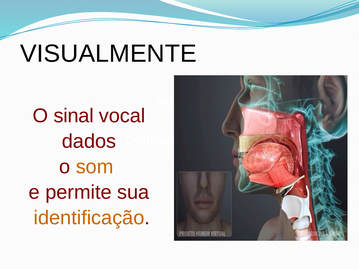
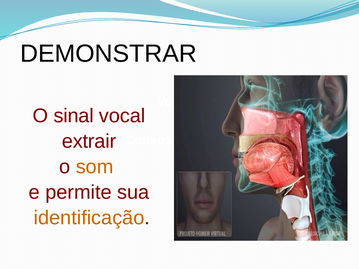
VISUALMENTE: VISUALMENTE -> DEMONSTRAR
dados: dados -> extrair
